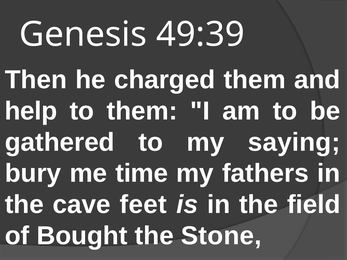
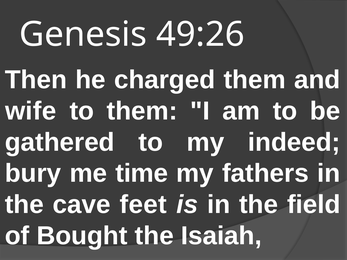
49:39: 49:39 -> 49:26
help: help -> wife
saying: saying -> indeed
Stone: Stone -> Isaiah
